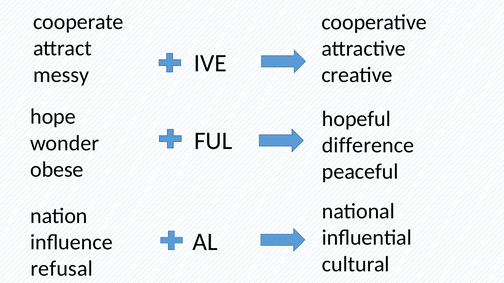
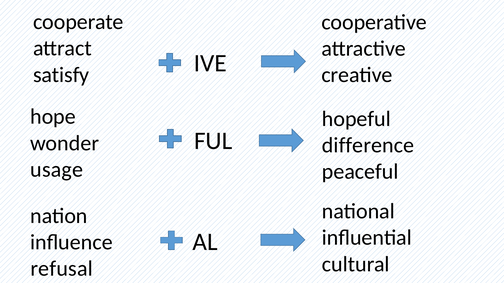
messy: messy -> satisfy
obese: obese -> usage
